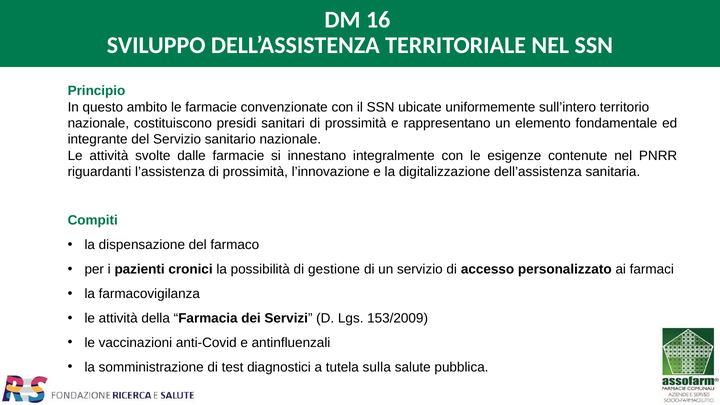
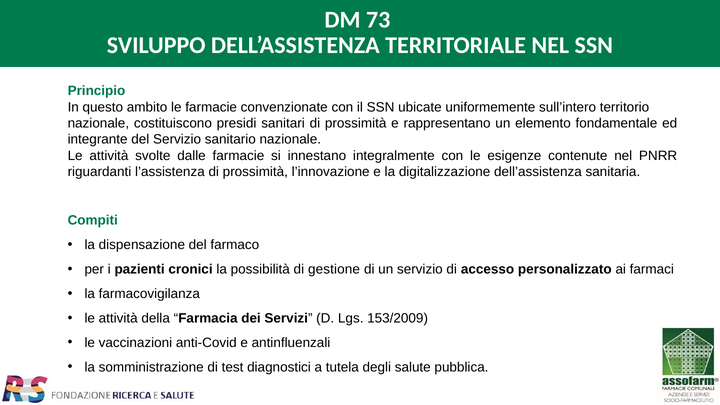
16: 16 -> 73
sulla: sulla -> degli
